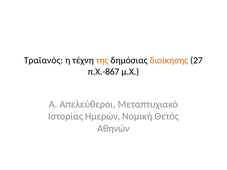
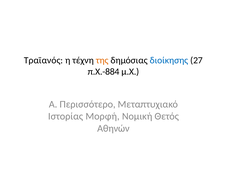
διοίκησης colour: orange -> blue
π.Χ.-867: π.Χ.-867 -> π.Χ.-884
Απελεύθεροι: Απελεύθεροι -> Περισσότερο
Ημερών: Ημερών -> Μορφή
